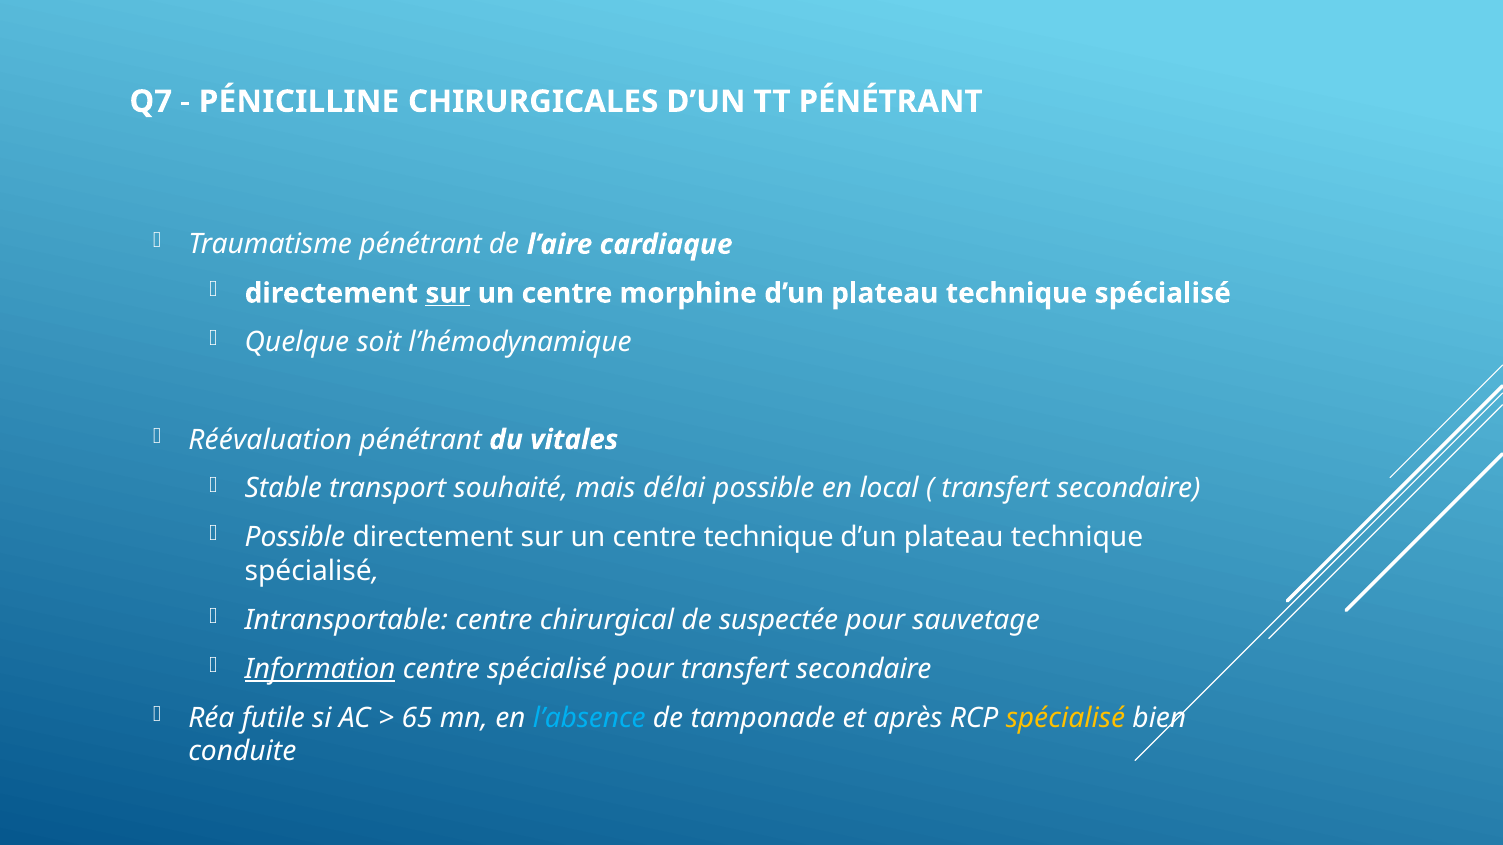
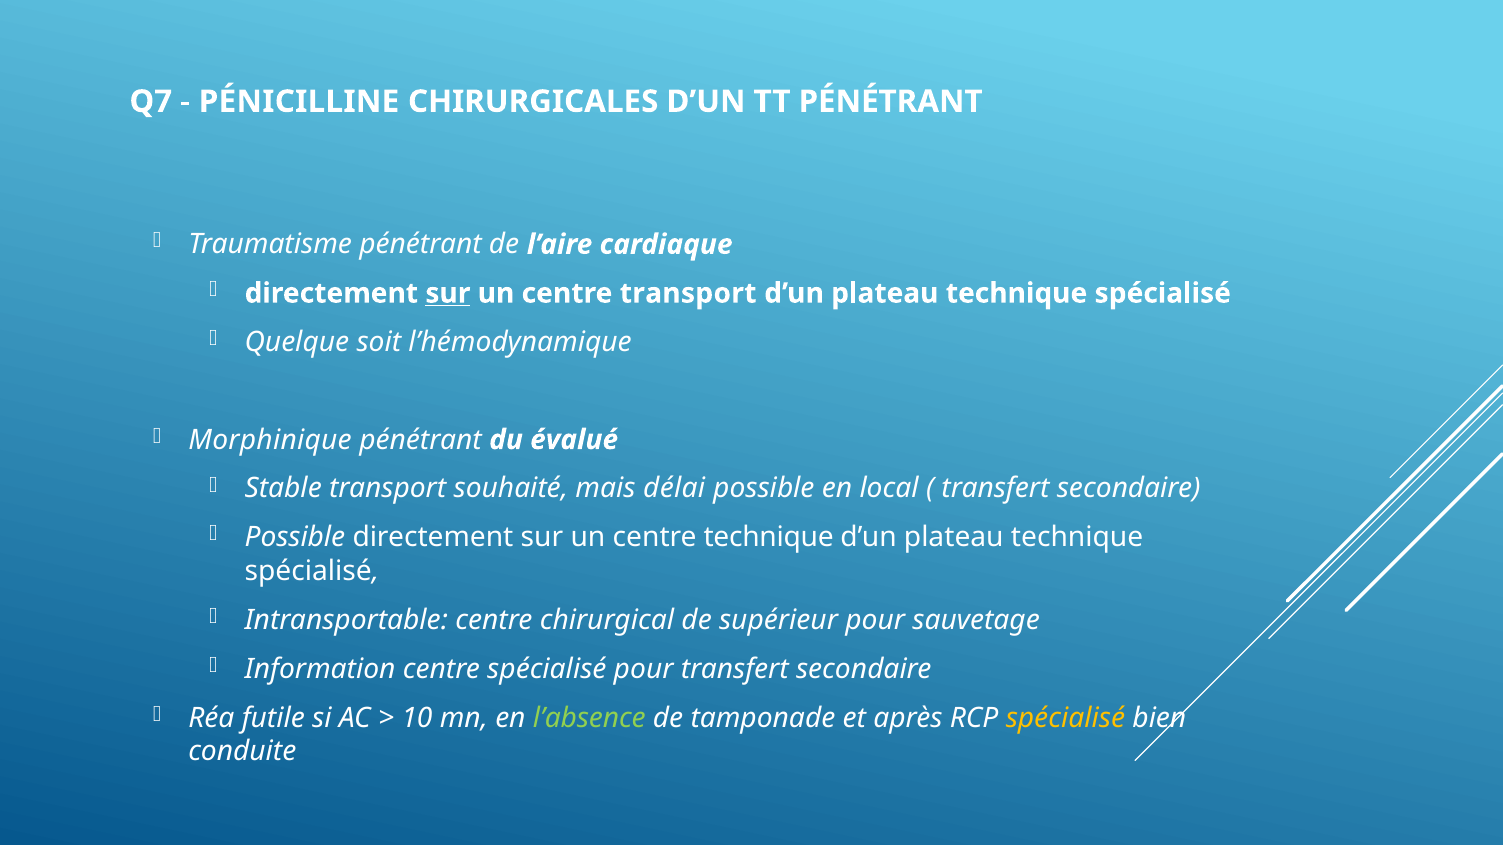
centre morphine: morphine -> transport
Réévaluation: Réévaluation -> Morphinique
vitales: vitales -> évalué
suspectée: suspectée -> supérieur
Information underline: present -> none
65: 65 -> 10
l’absence colour: light blue -> light green
